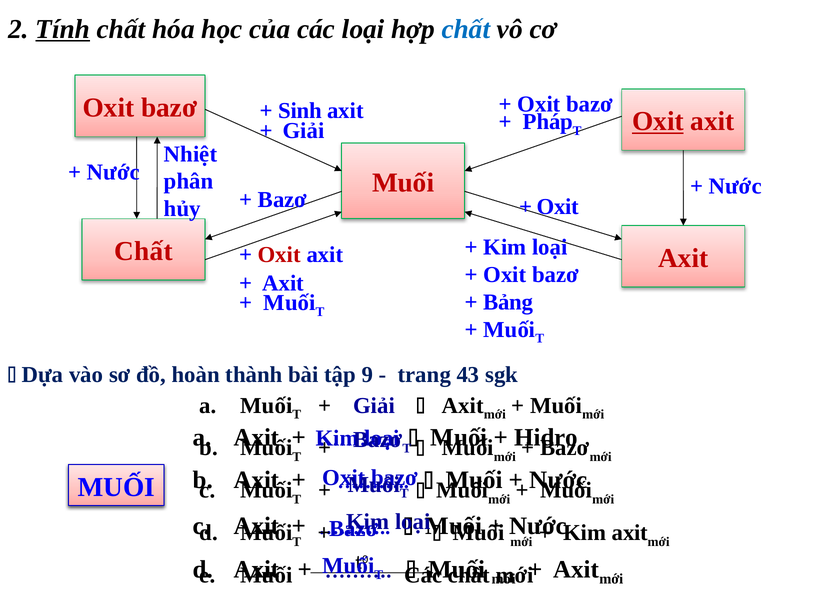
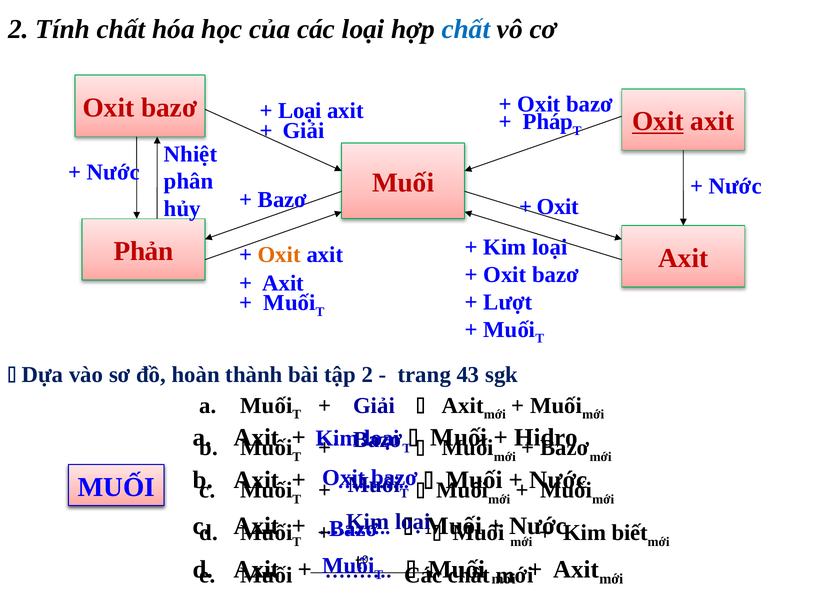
Tính underline: present -> none
Sinh at (300, 111): Sinh -> Loại
Chất at (143, 251): Chất -> Phản
Oxit at (279, 255) colour: red -> orange
Bảng: Bảng -> Lượt
tập 9: 9 -> 2
Kim axit: axit -> biết
